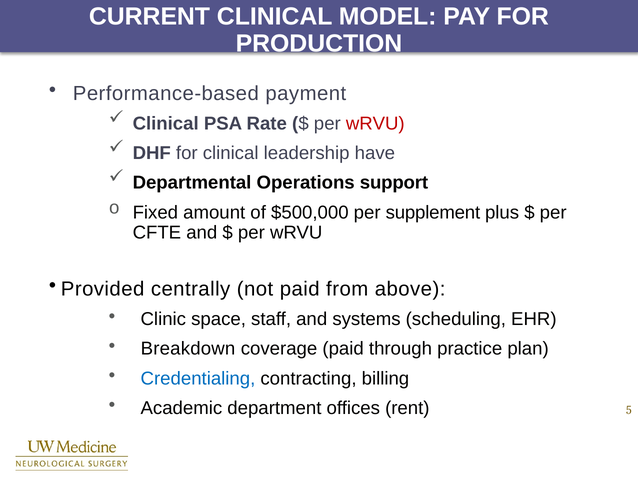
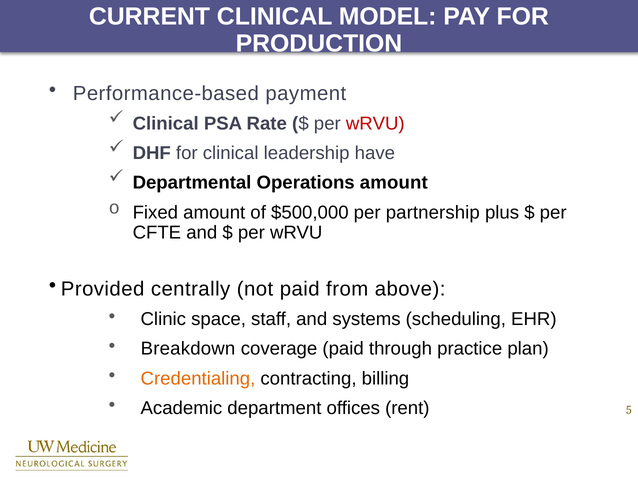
Operations support: support -> amount
supplement: supplement -> partnership
Credentialing colour: blue -> orange
